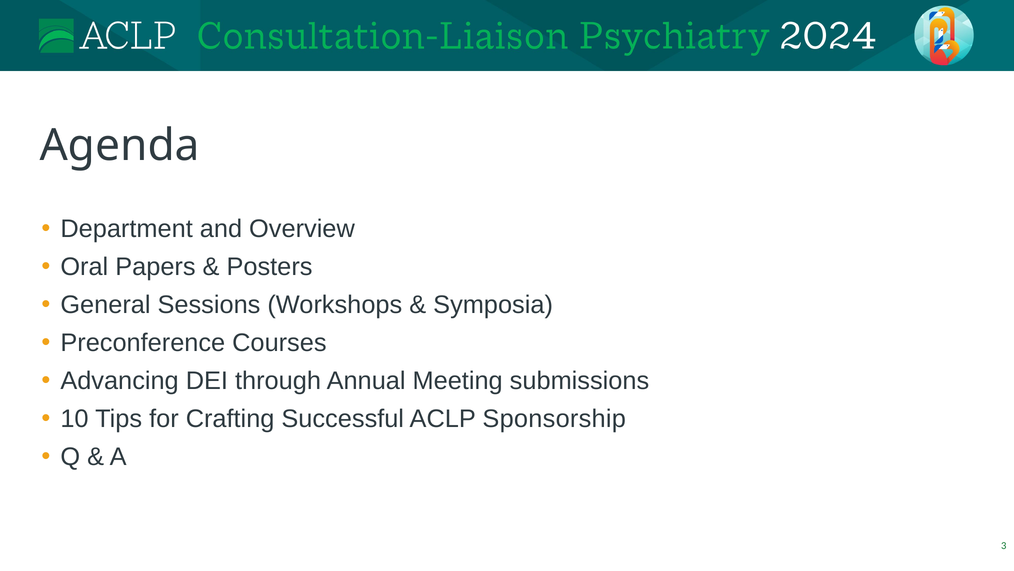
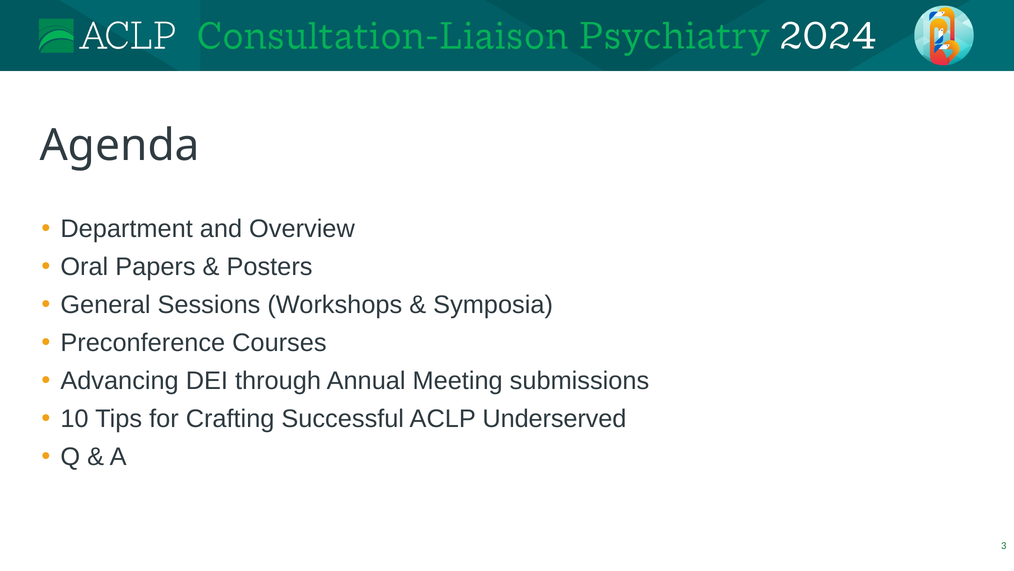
Sponsorship: Sponsorship -> Underserved
